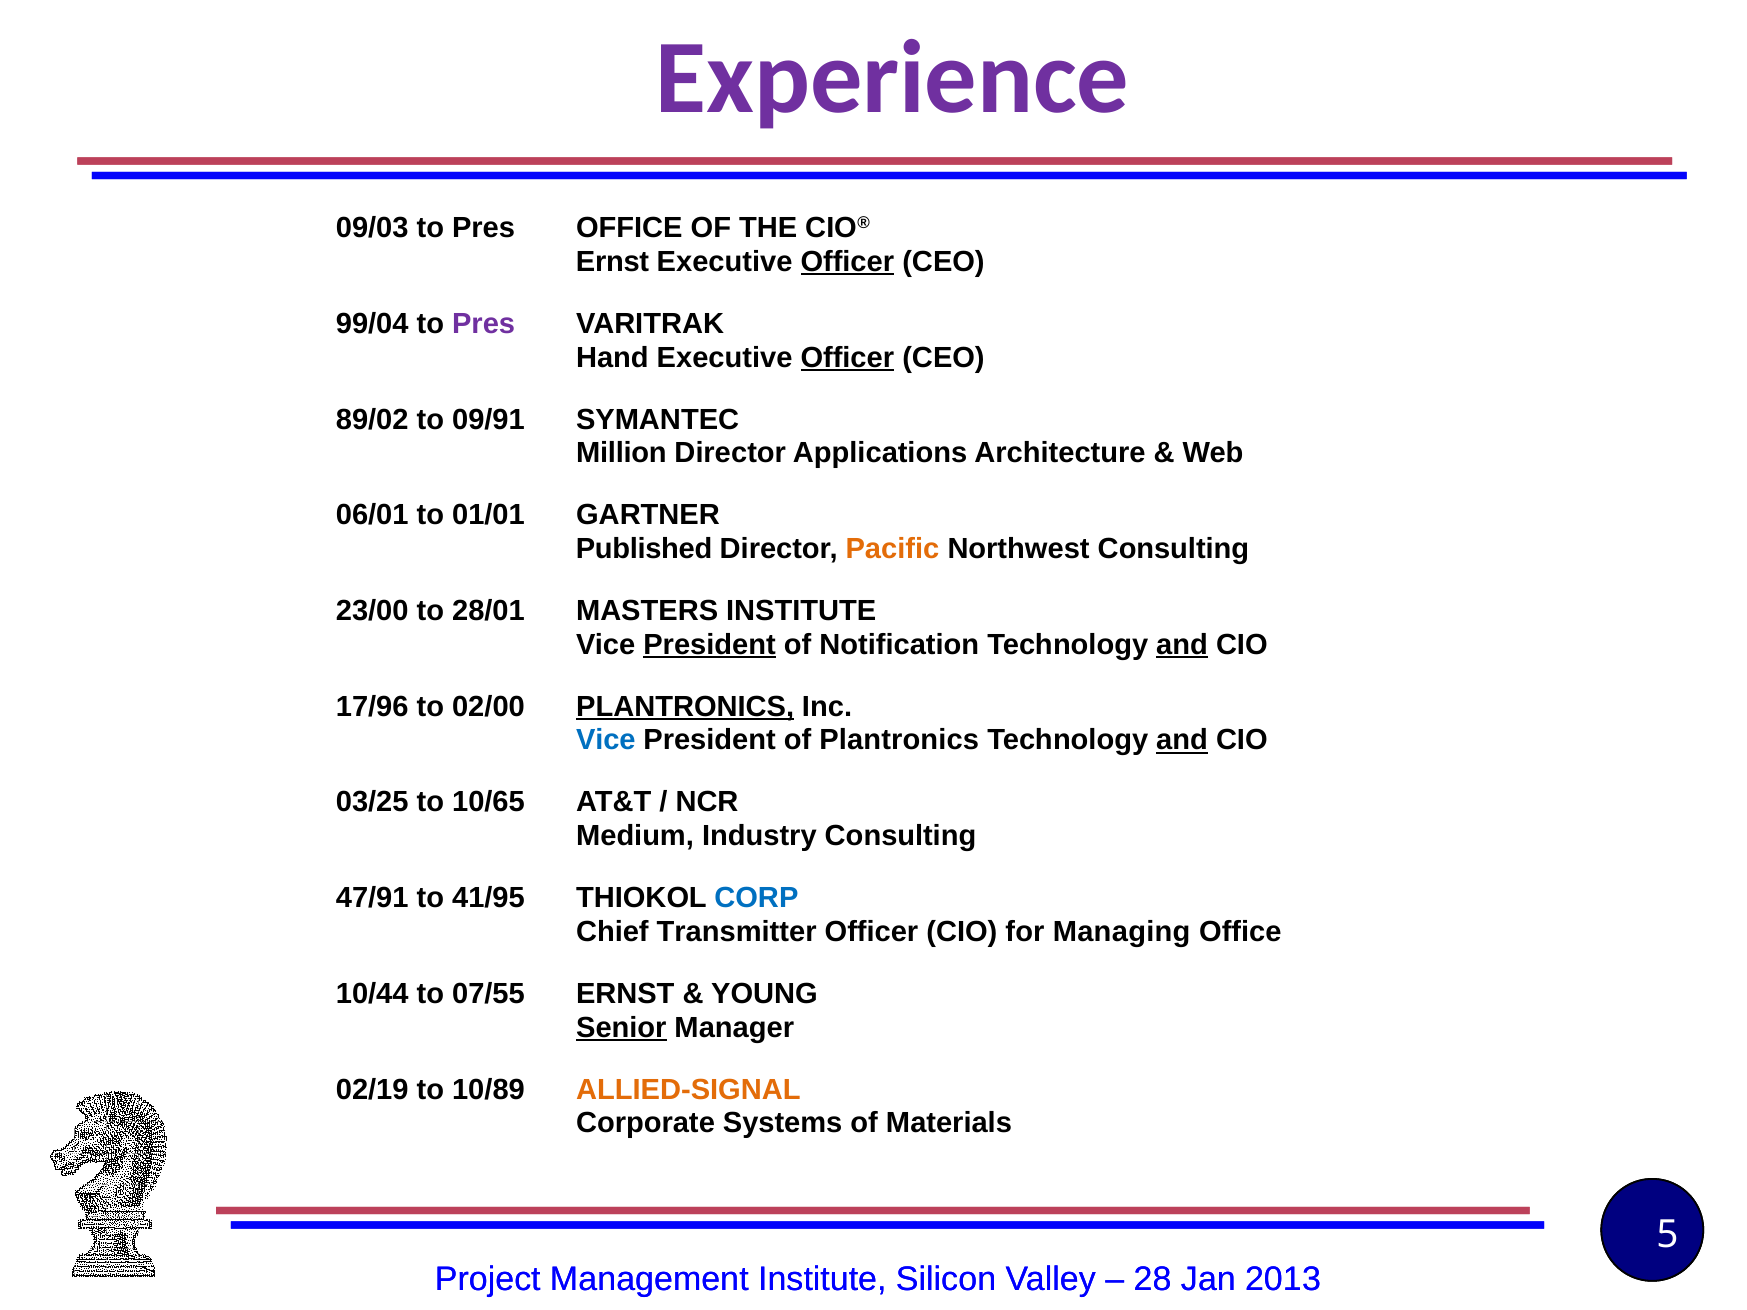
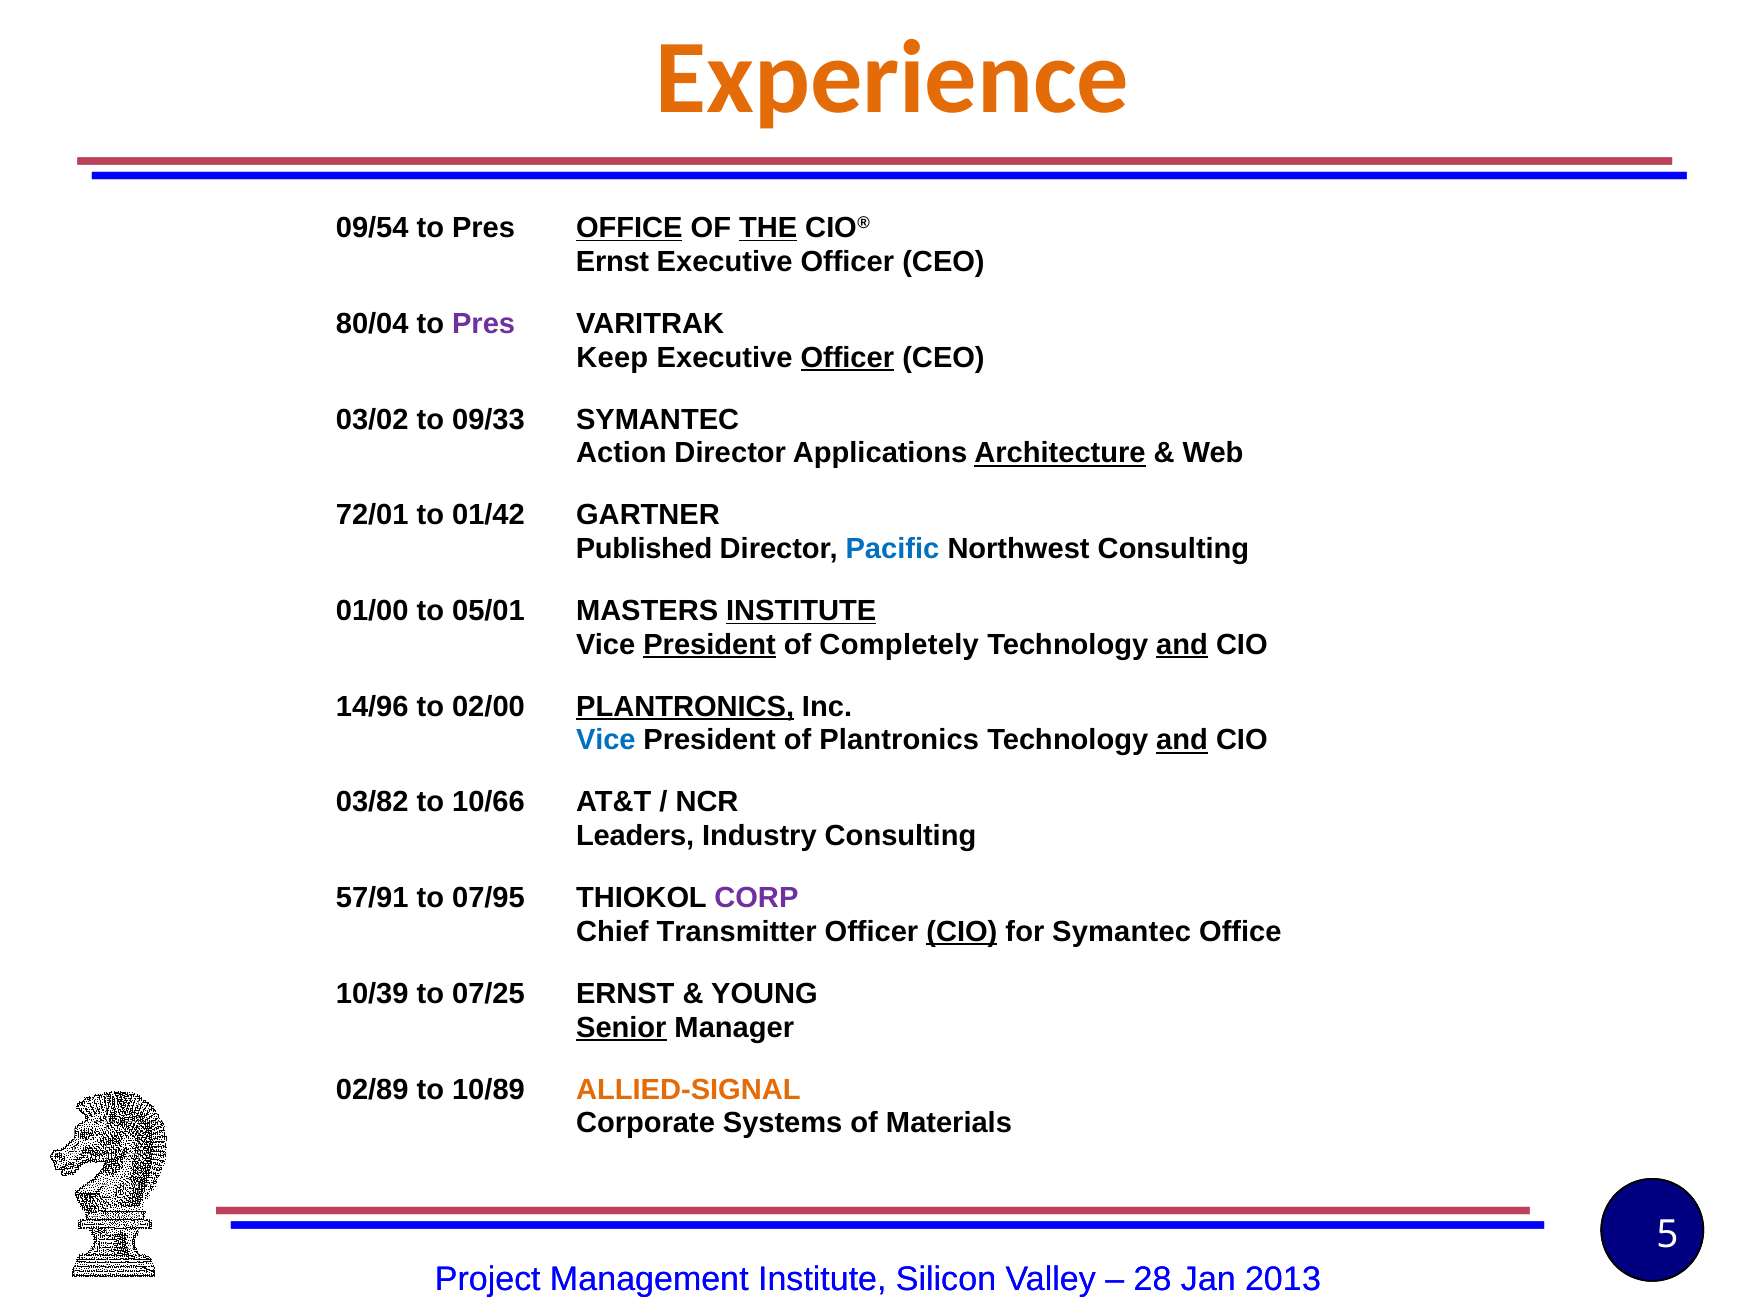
Experience colour: purple -> orange
09/03: 09/03 -> 09/54
OFFICE at (629, 228) underline: none -> present
THE underline: none -> present
Officer at (847, 262) underline: present -> none
99/04: 99/04 -> 80/04
Hand: Hand -> Keep
89/02: 89/02 -> 03/02
09/91: 09/91 -> 09/33
Million: Million -> Action
Architecture underline: none -> present
06/01: 06/01 -> 72/01
01/01: 01/01 -> 01/42
Pacific colour: orange -> blue
23/00: 23/00 -> 01/00
28/01: 28/01 -> 05/01
INSTITUTE at (801, 611) underline: none -> present
Notification: Notification -> Completely
17/96: 17/96 -> 14/96
03/25: 03/25 -> 03/82
10/65: 10/65 -> 10/66
Medium: Medium -> Leaders
47/91: 47/91 -> 57/91
41/95: 41/95 -> 07/95
CORP colour: blue -> purple
CIO at (962, 932) underline: none -> present
for Managing: Managing -> Symantec
10/44: 10/44 -> 10/39
07/55: 07/55 -> 07/25
02/19: 02/19 -> 02/89
